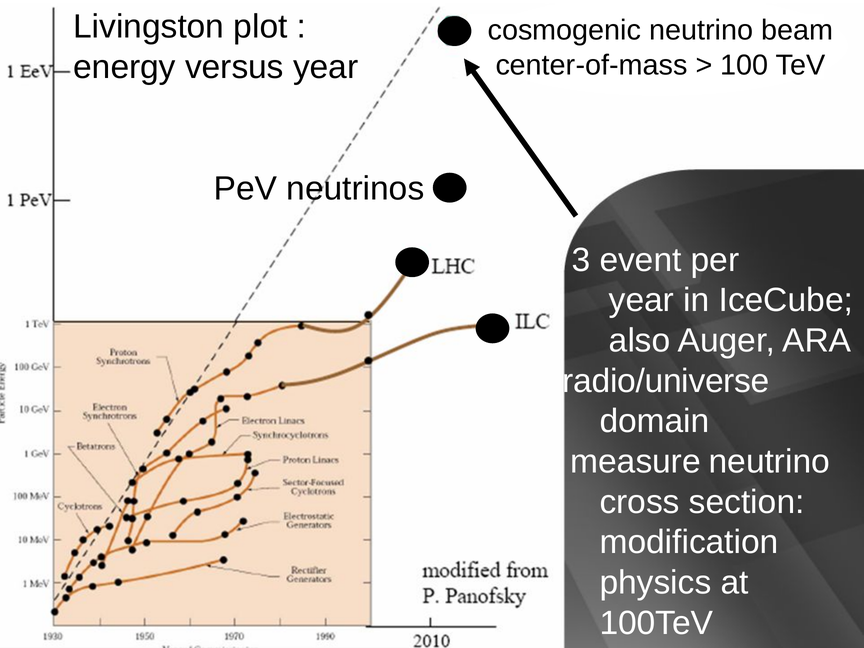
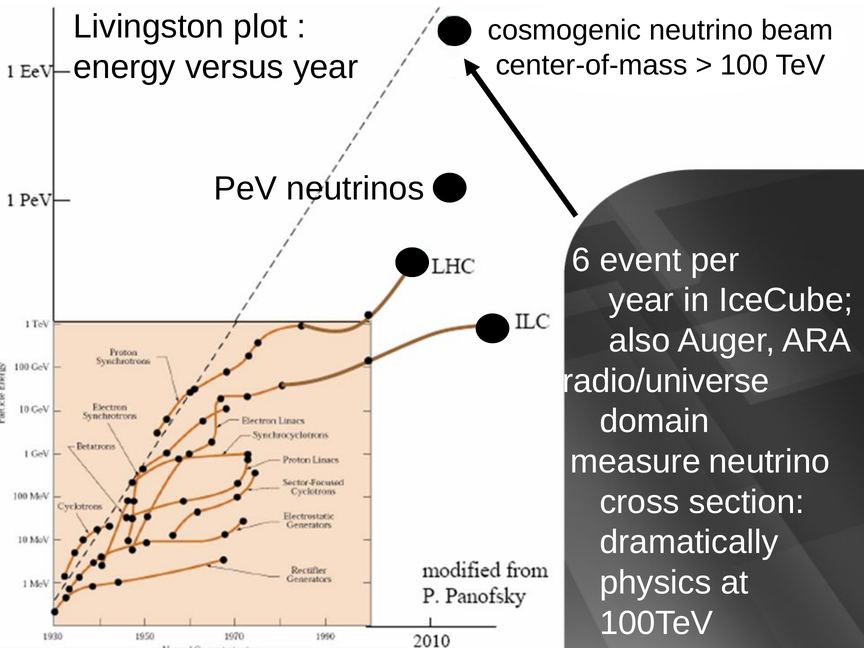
3: 3 -> 6
modification: modification -> dramatically
